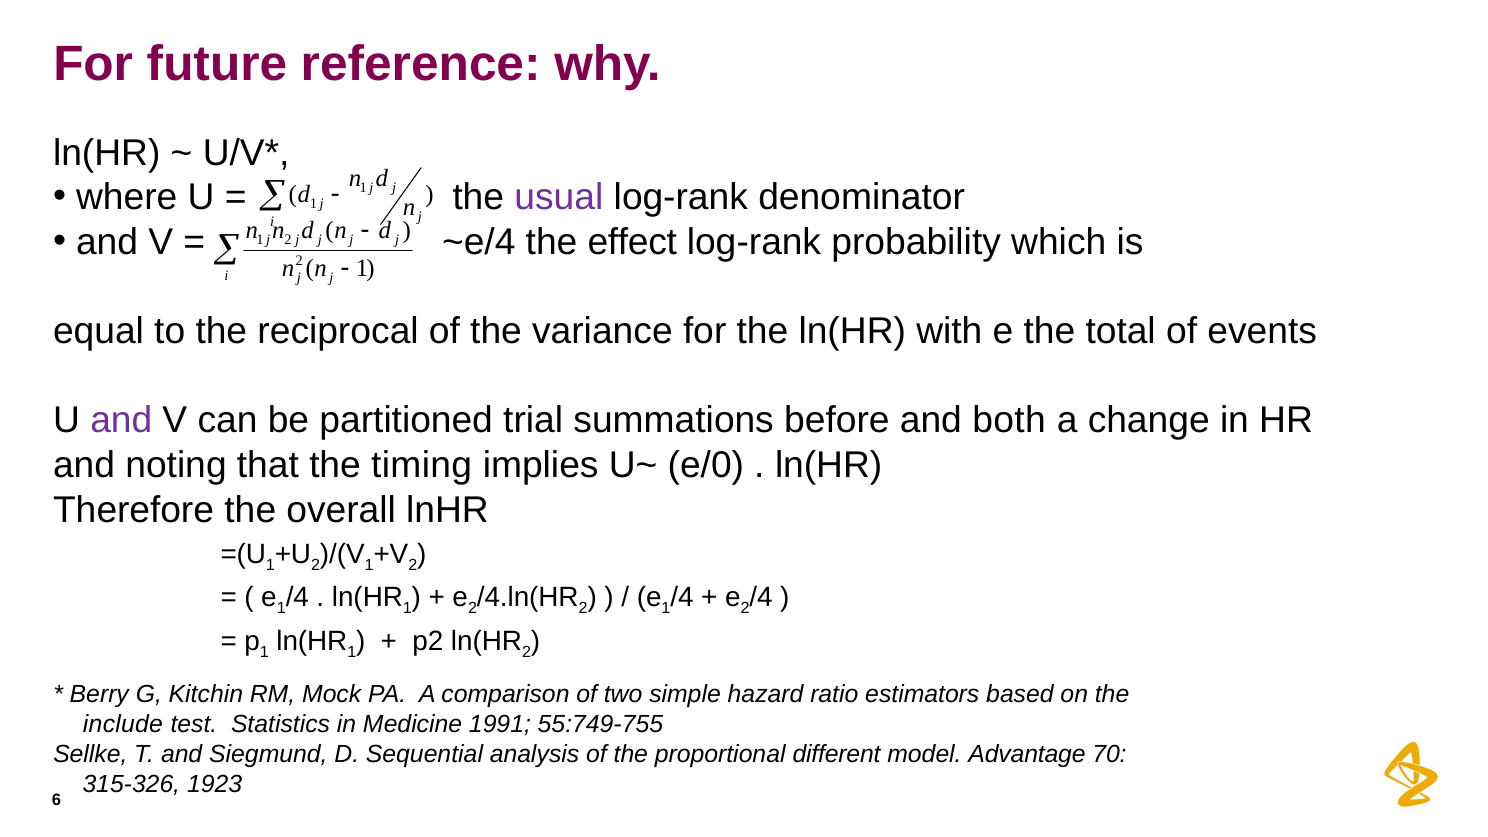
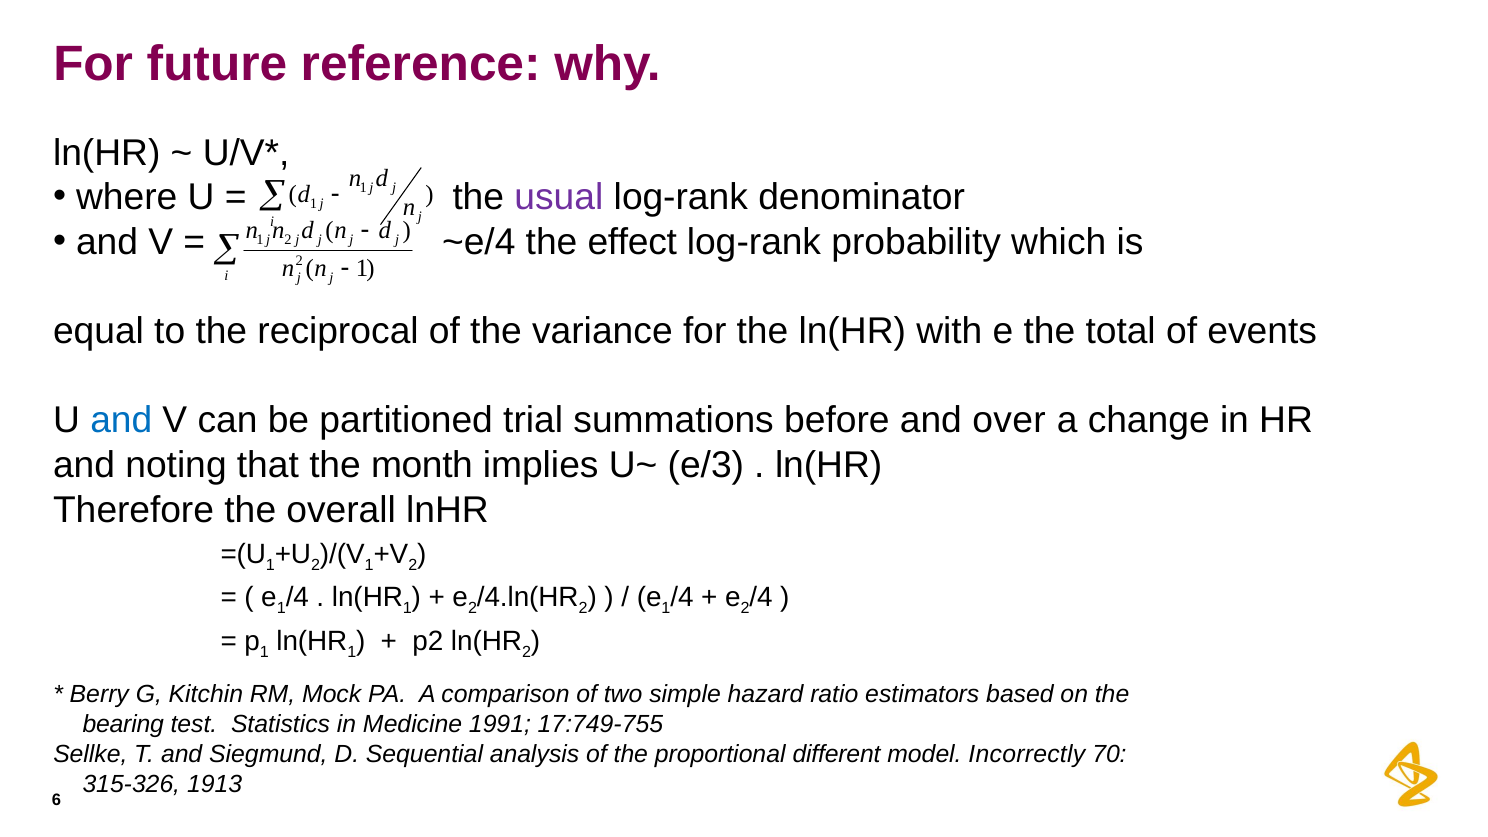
and at (121, 421) colour: purple -> blue
both: both -> over
timing: timing -> month
e/0: e/0 -> e/3
include: include -> bearing
55:749-755: 55:749-755 -> 17:749-755
Advantage: Advantage -> Incorrectly
1923: 1923 -> 1913
